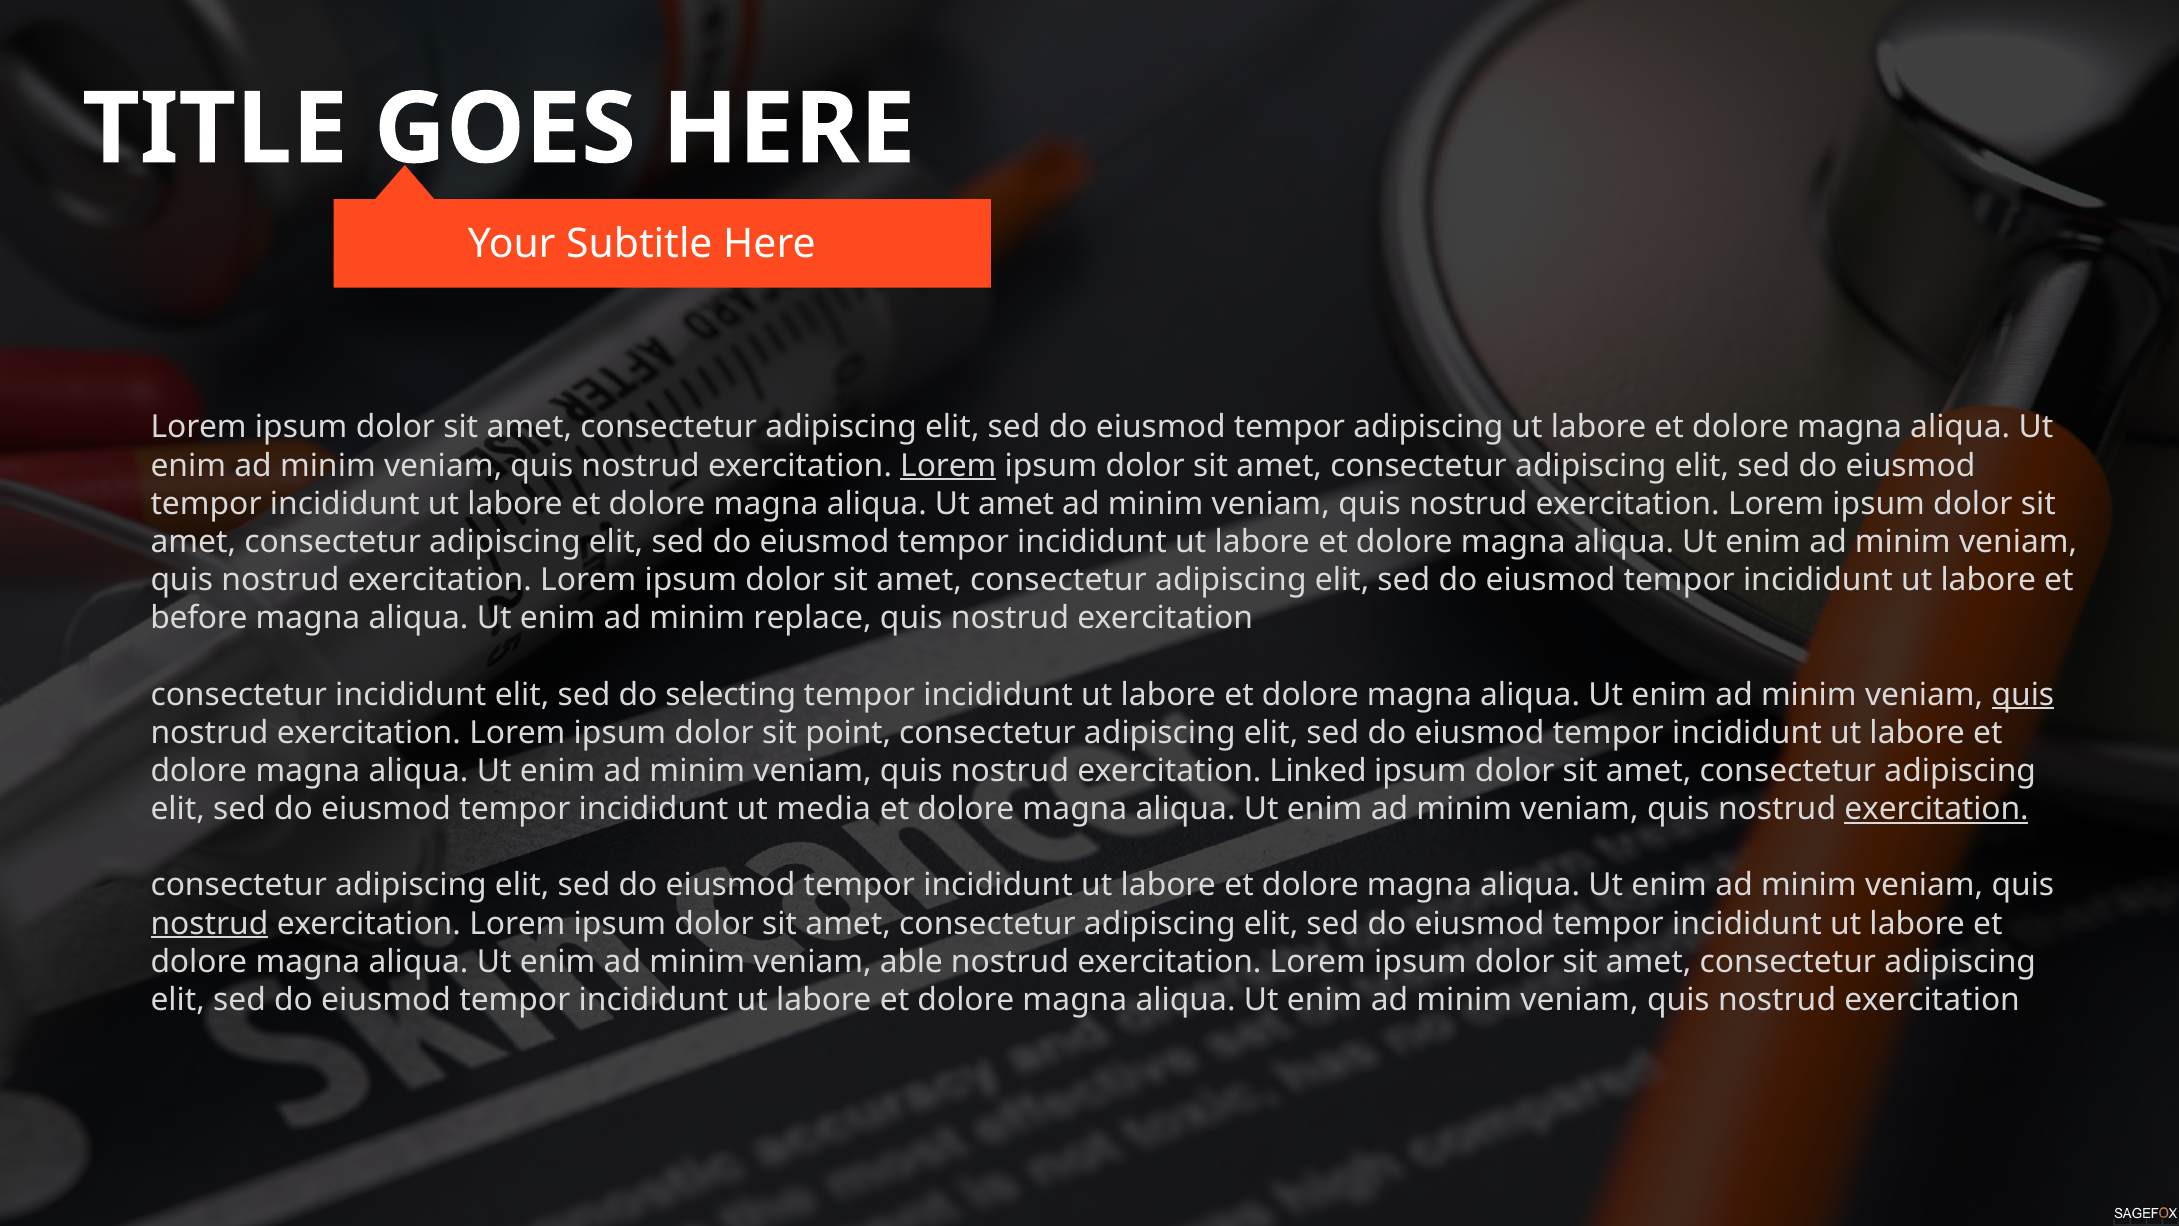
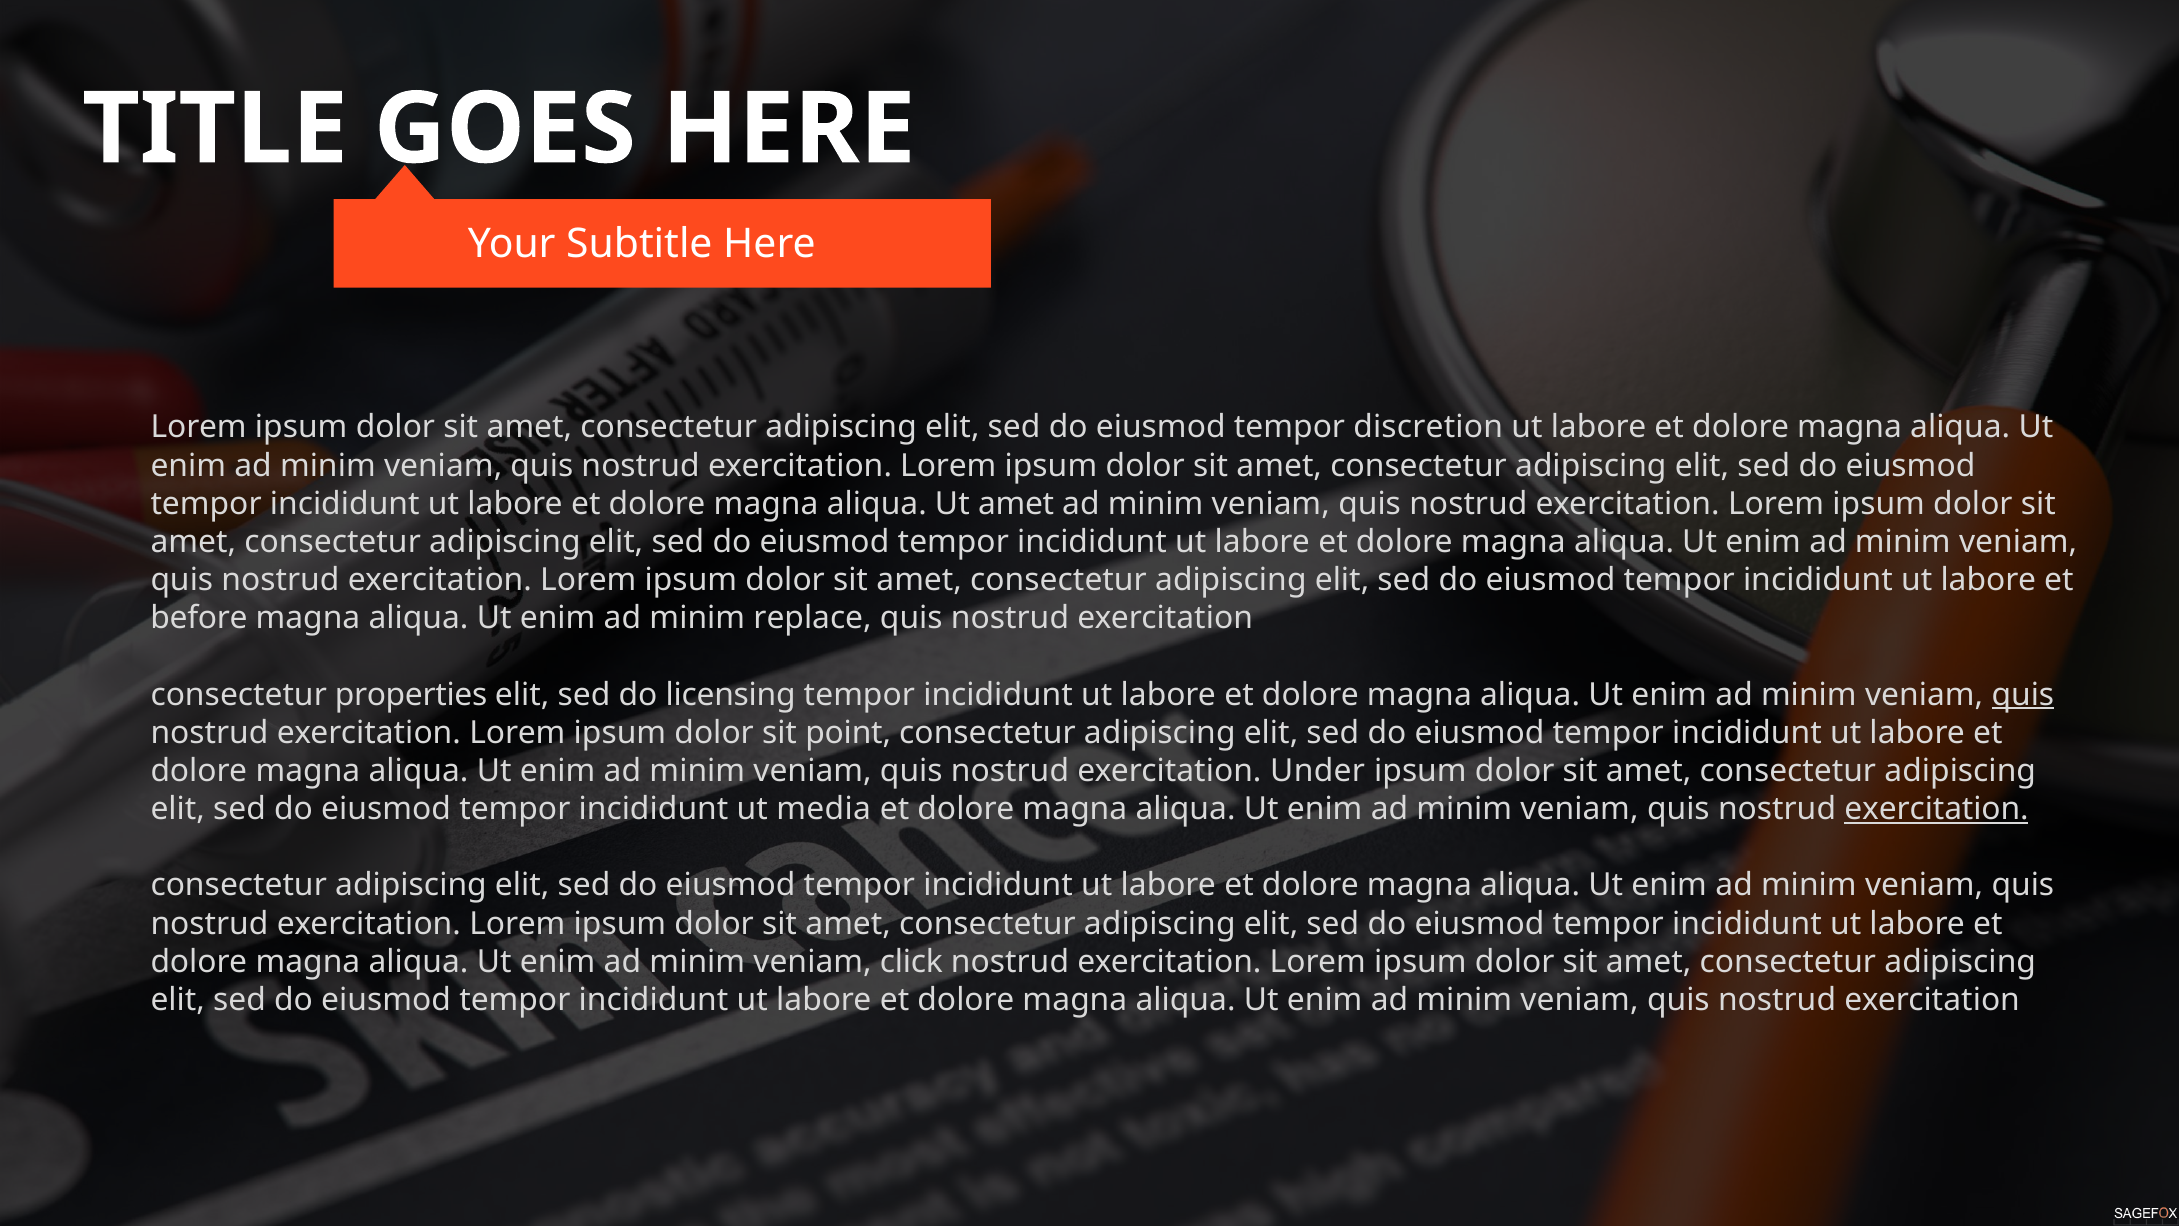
tempor adipiscing: adipiscing -> discretion
Lorem at (948, 465) underline: present -> none
consectetur incididunt: incididunt -> properties
selecting: selecting -> licensing
Linked: Linked -> Under
nostrud at (209, 923) underline: present -> none
able: able -> click
